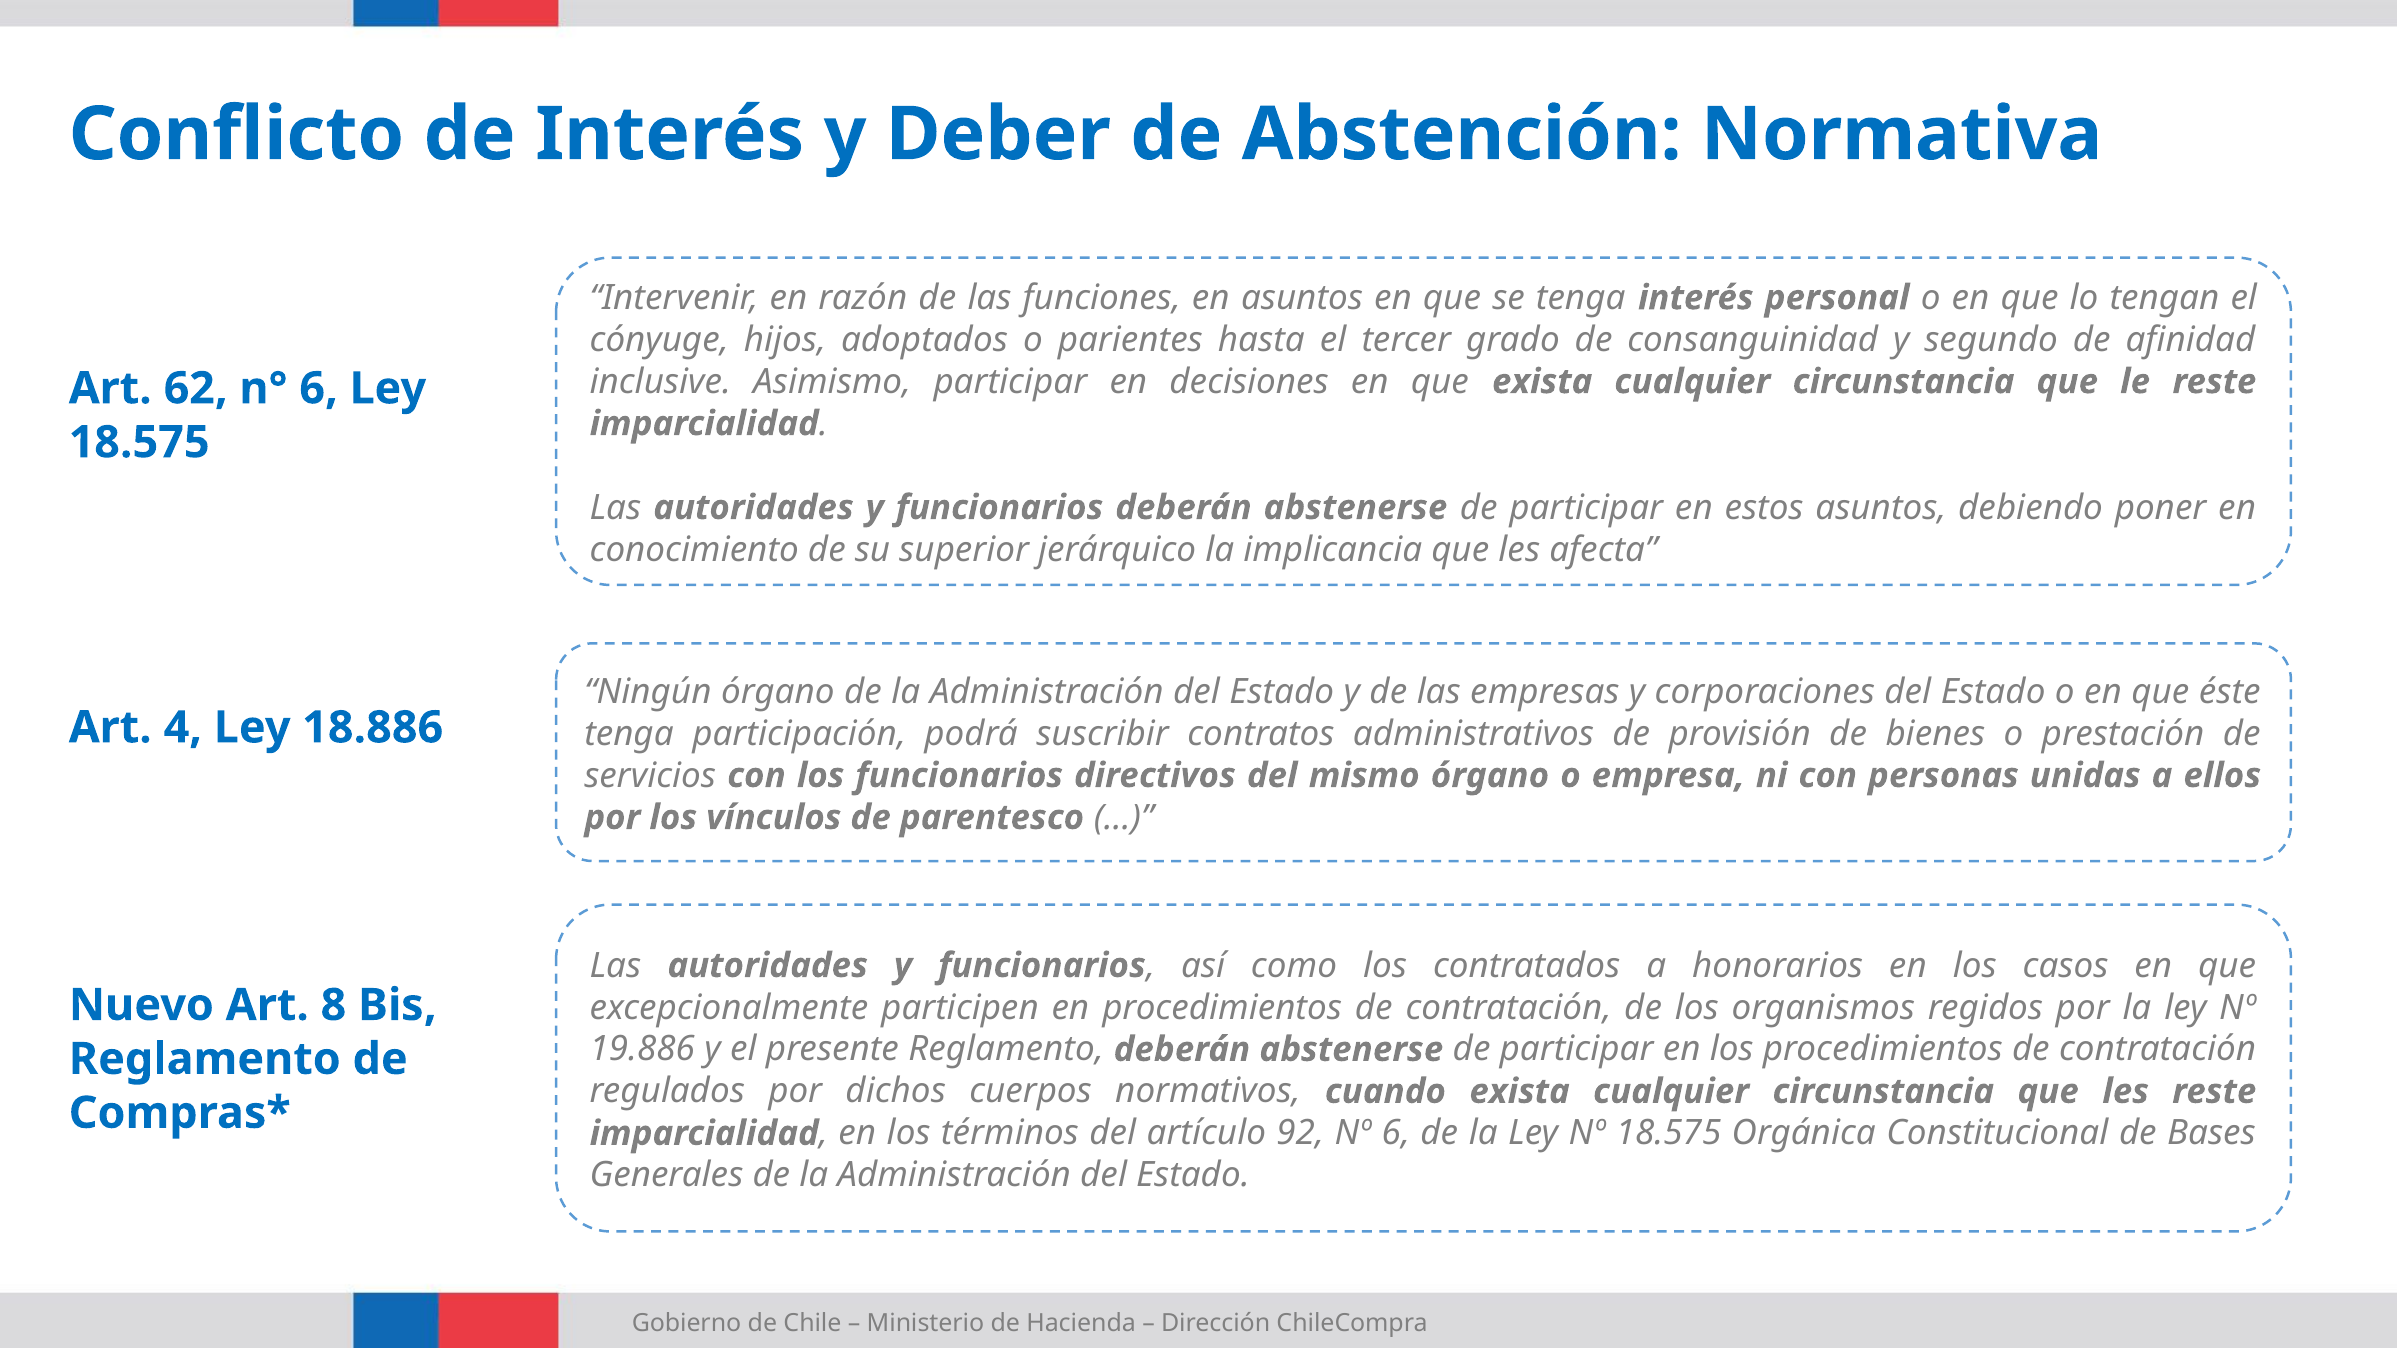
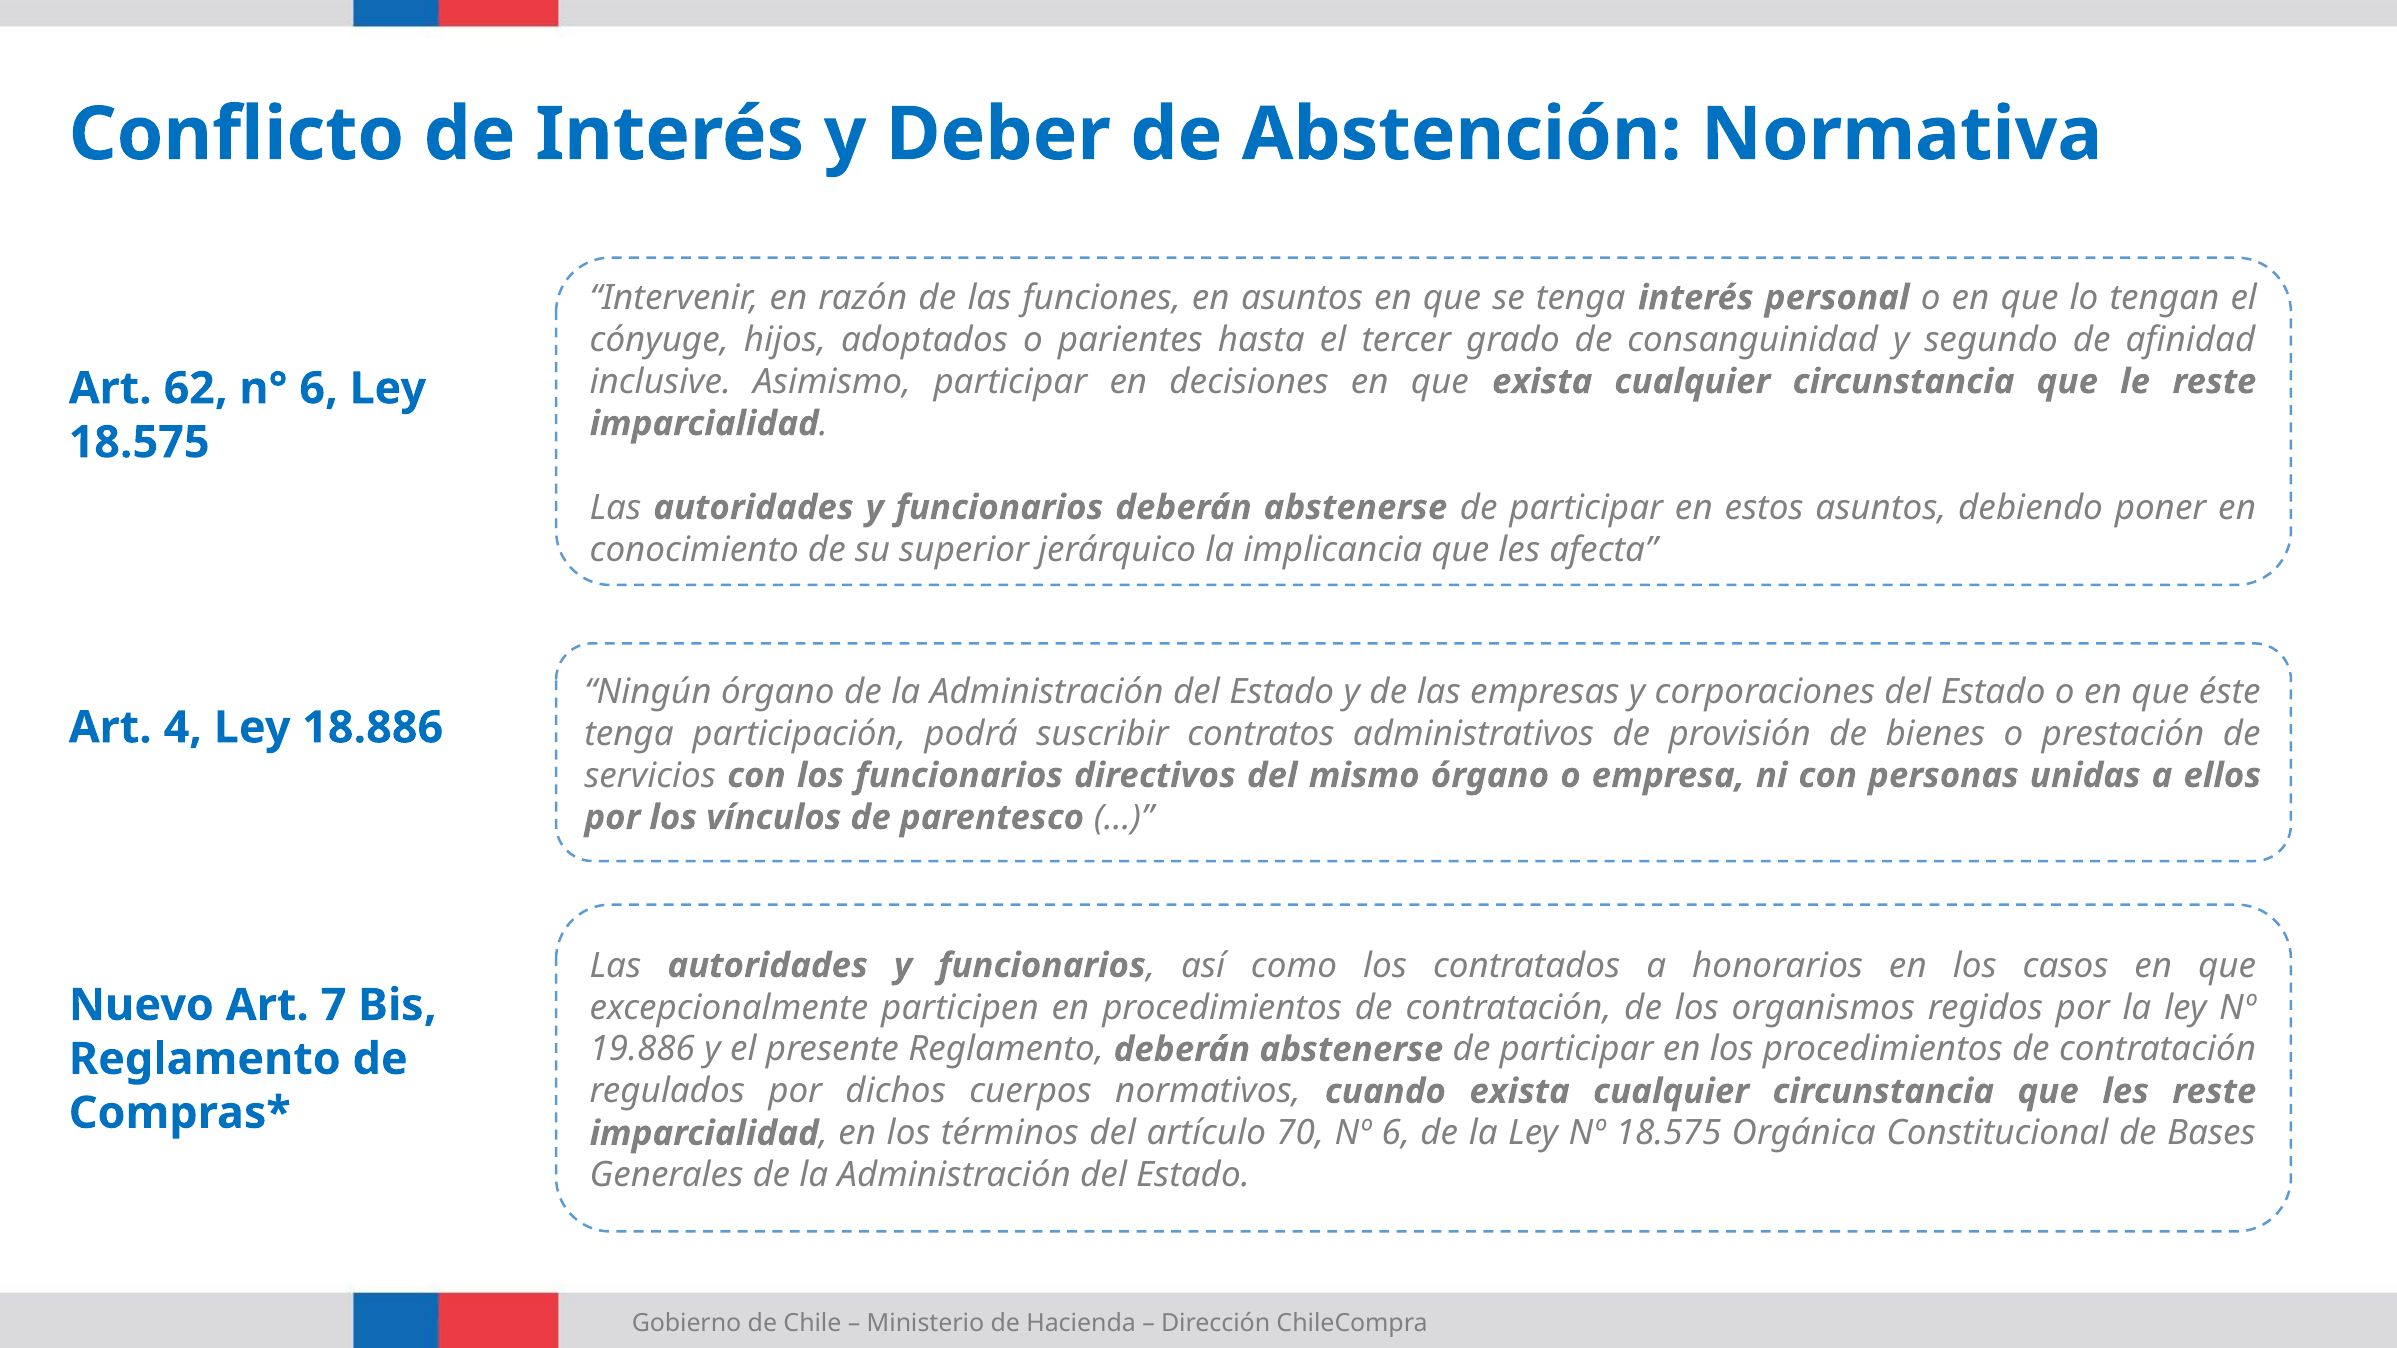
8: 8 -> 7
92: 92 -> 70
